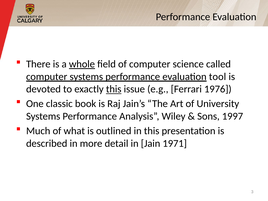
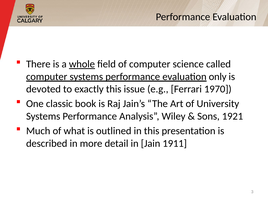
tool: tool -> only
this at (114, 89) underline: present -> none
1976: 1976 -> 1970
1997: 1997 -> 1921
1971: 1971 -> 1911
